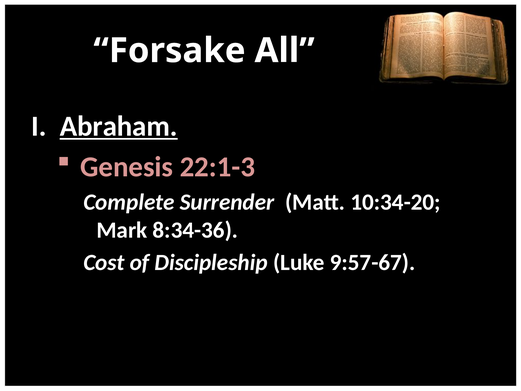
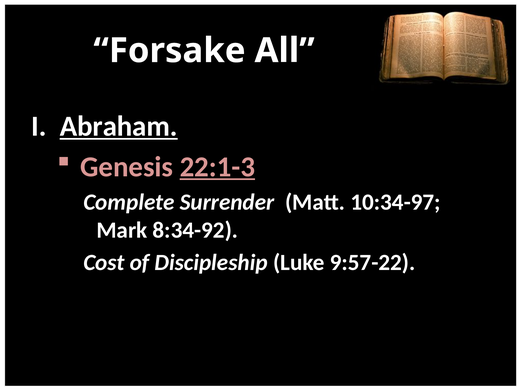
22:1-3 underline: none -> present
10:34-20: 10:34-20 -> 10:34-97
8:34-36: 8:34-36 -> 8:34-92
9:57-67: 9:57-67 -> 9:57-22
